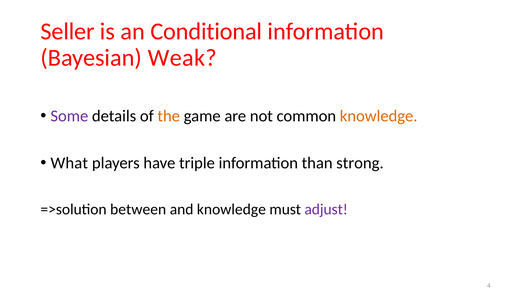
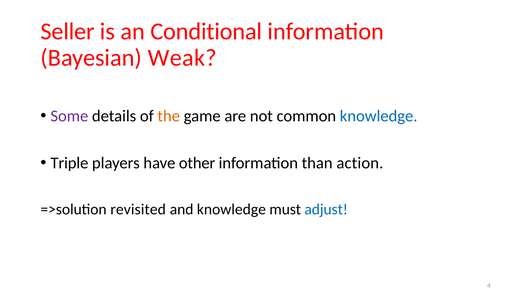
knowledge at (379, 116) colour: orange -> blue
What: What -> Triple
triple: triple -> other
strong: strong -> action
between: between -> revisited
adjust colour: purple -> blue
